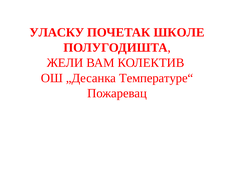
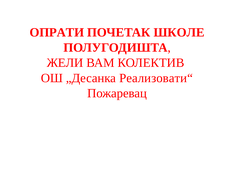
УЛАСКУ: УЛАСКУ -> ОПРАТИ
Температуре“: Температуре“ -> Реализовати“
